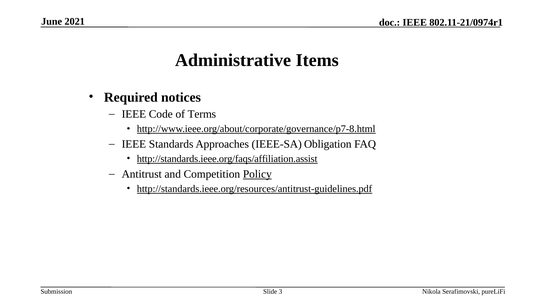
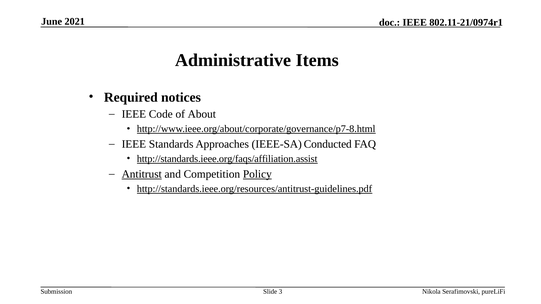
Terms: Terms -> About
Obligation: Obligation -> Conducted
Antitrust underline: none -> present
